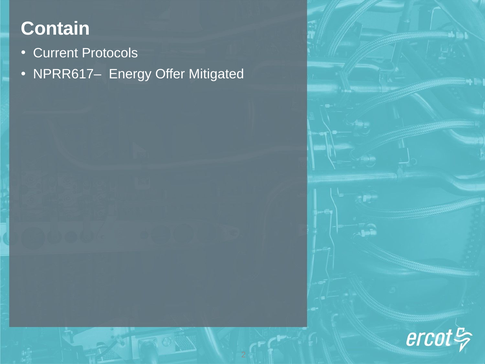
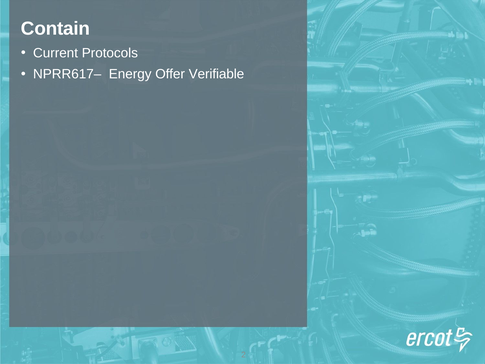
Mitigated: Mitigated -> Verifiable
